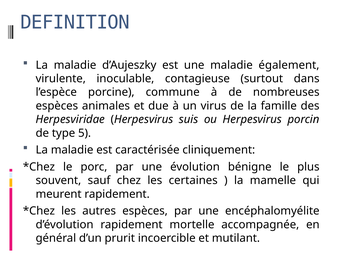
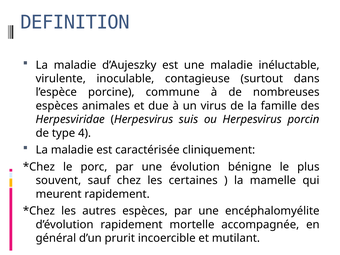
également: également -> inéluctable
5: 5 -> 4
